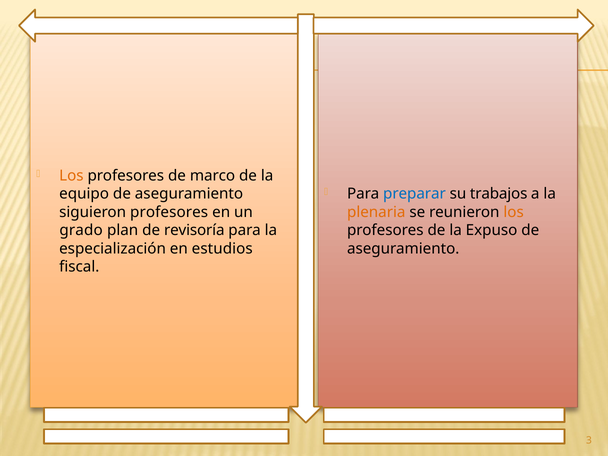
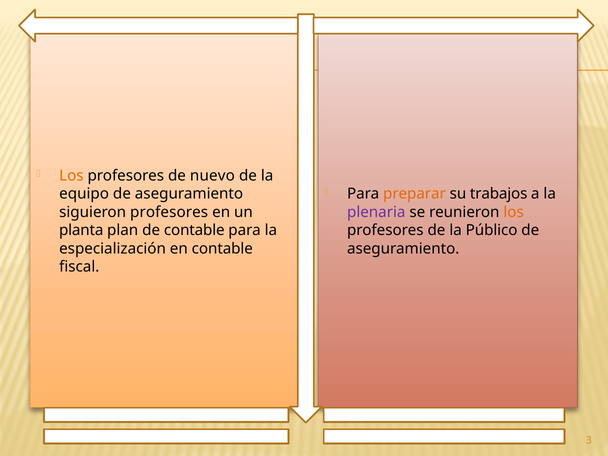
marco: marco -> nuevo
preparar colour: blue -> orange
plenaria colour: orange -> purple
grado: grado -> planta
de revisoría: revisoría -> contable
Expuso: Expuso -> Público
en estudios: estudios -> contable
